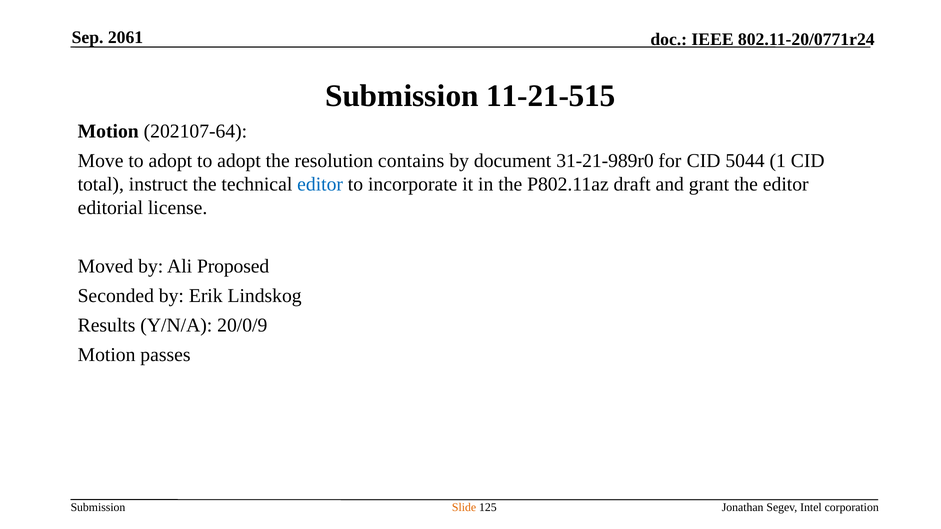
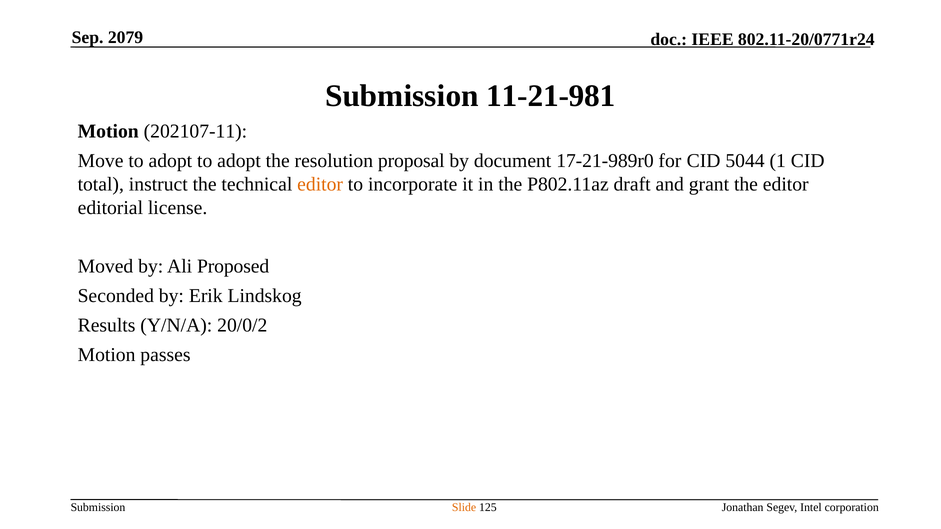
2061: 2061 -> 2079
11-21-515: 11-21-515 -> 11-21-981
202107-64: 202107-64 -> 202107-11
contains: contains -> proposal
31-21-989r0: 31-21-989r0 -> 17-21-989r0
editor at (320, 184) colour: blue -> orange
20/0/9: 20/0/9 -> 20/0/2
